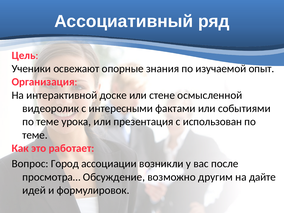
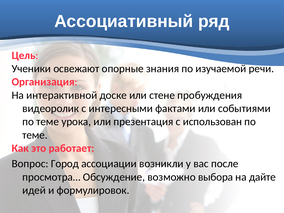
опыт: опыт -> речи
осмысленной: осмысленной -> пробуждения
другим: другим -> выбора
